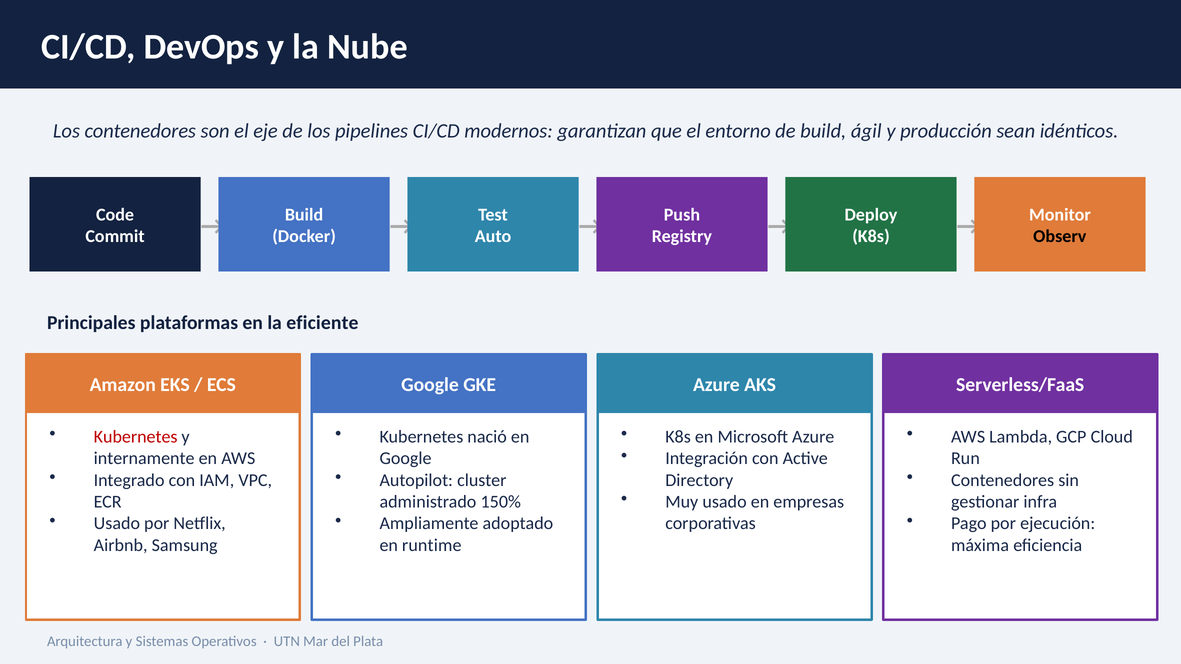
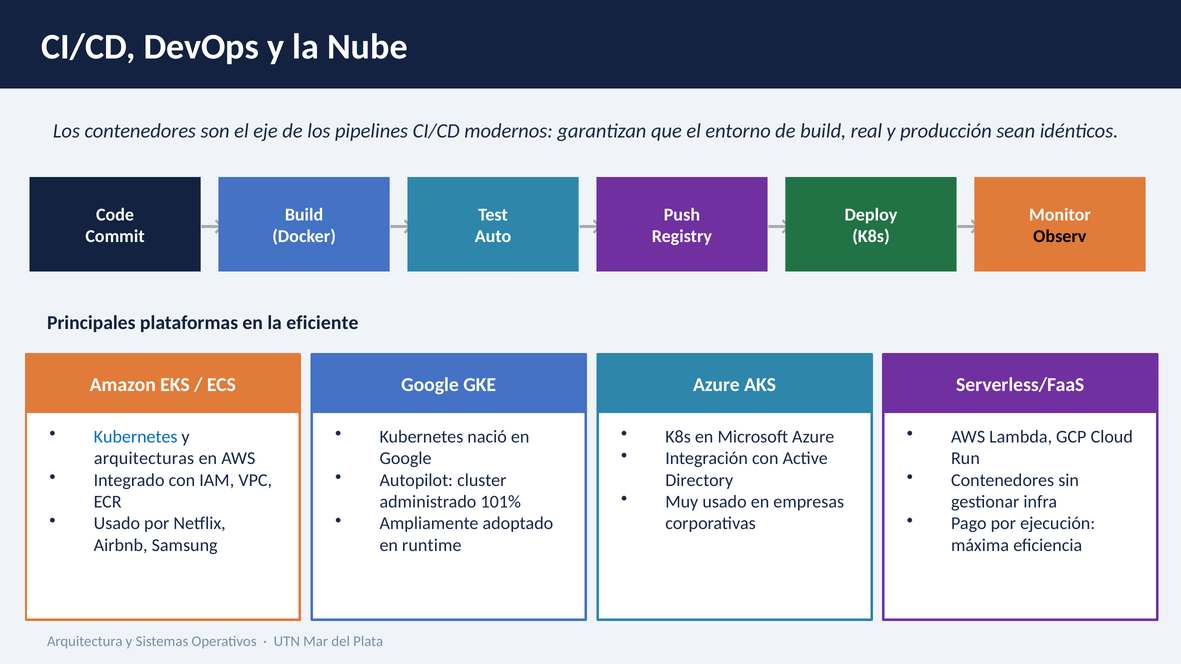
ágil: ágil -> real
Kubernetes at (136, 437) colour: red -> blue
internamente: internamente -> arquitecturas
150%: 150% -> 101%
